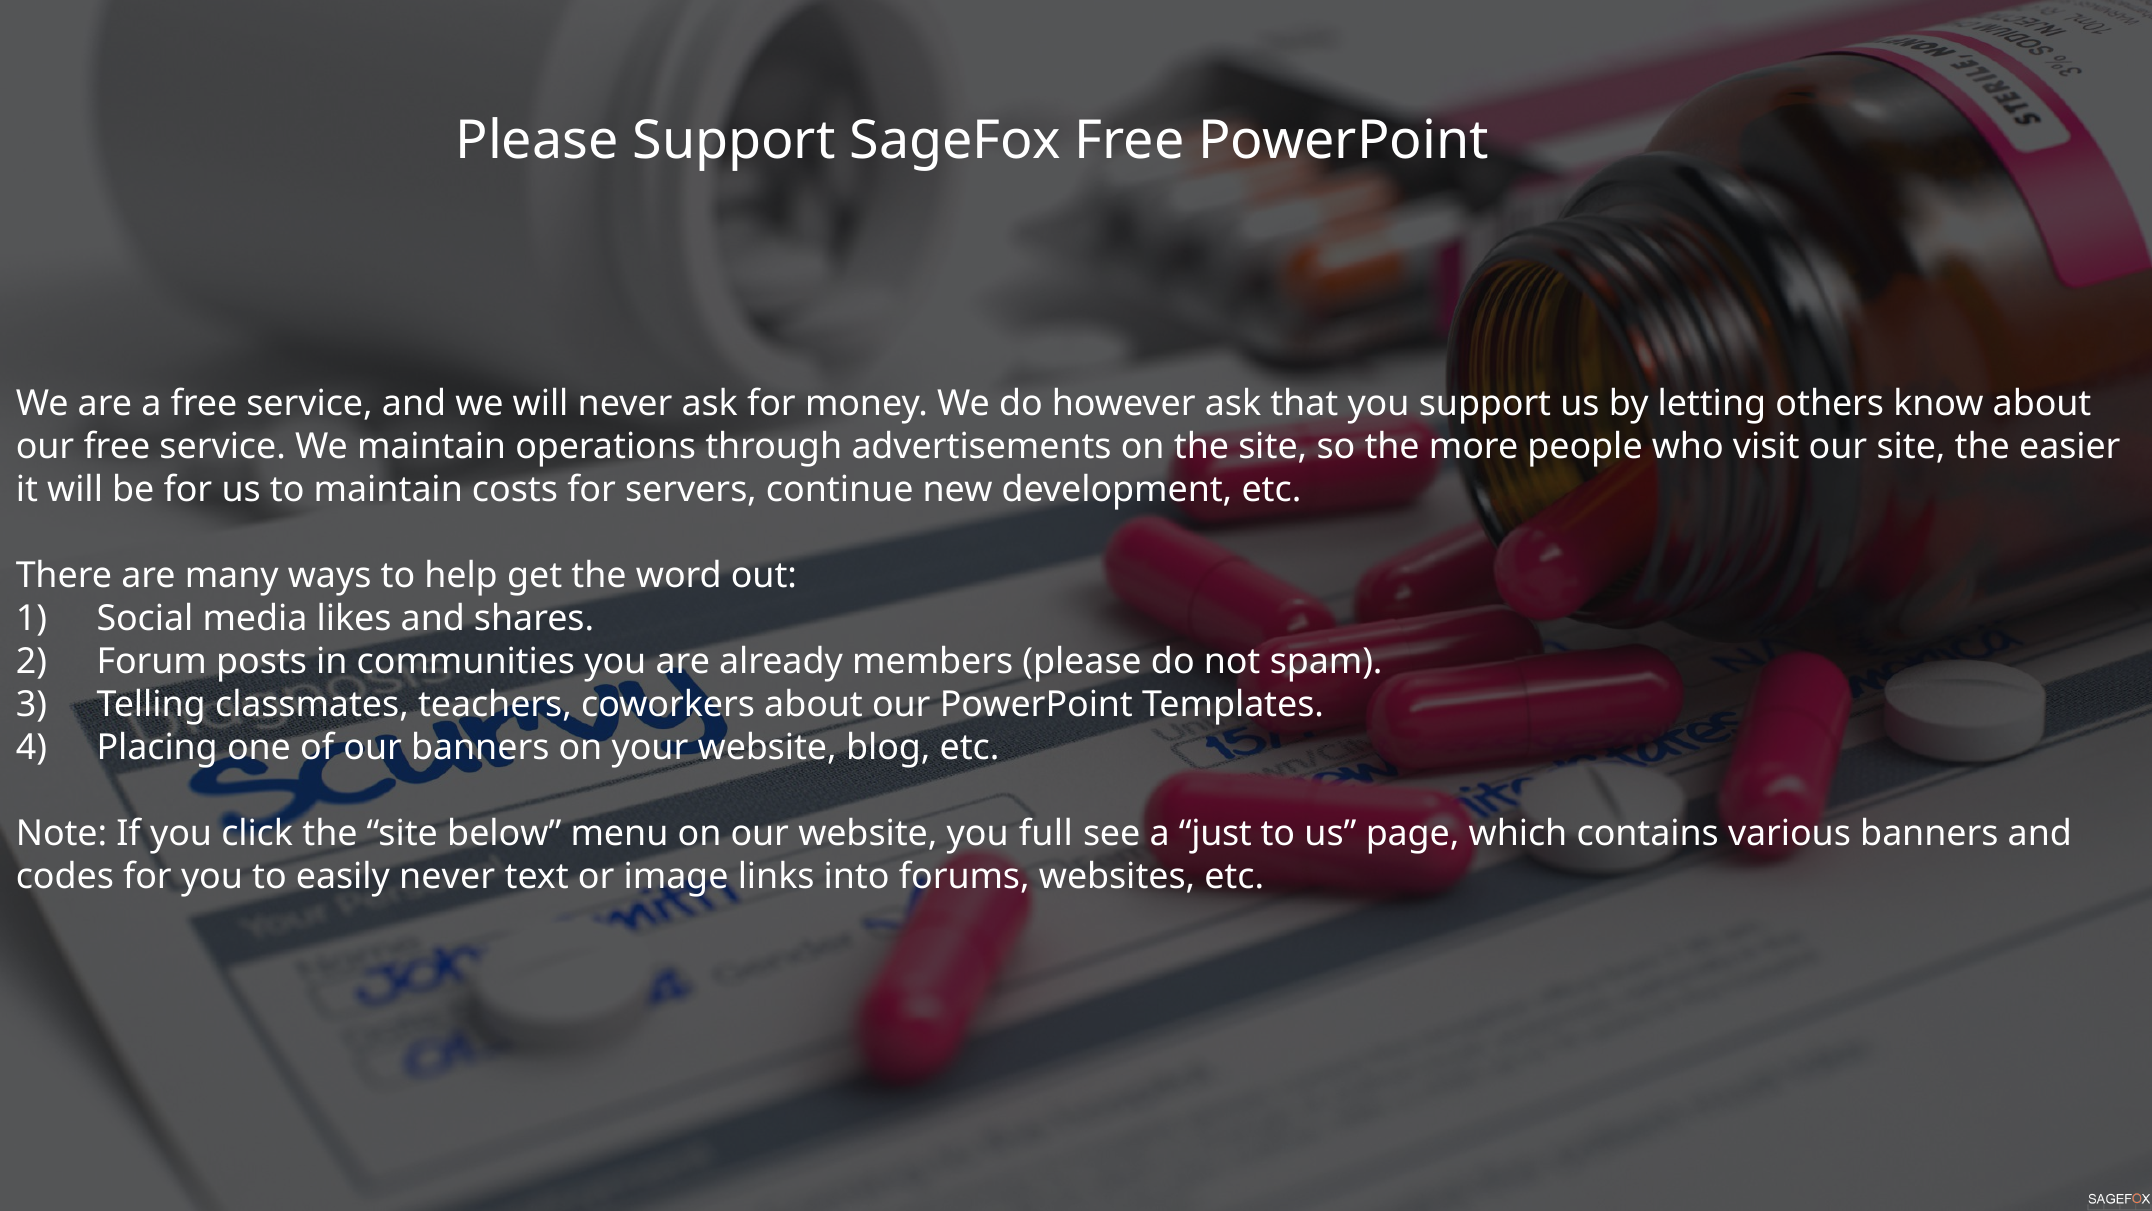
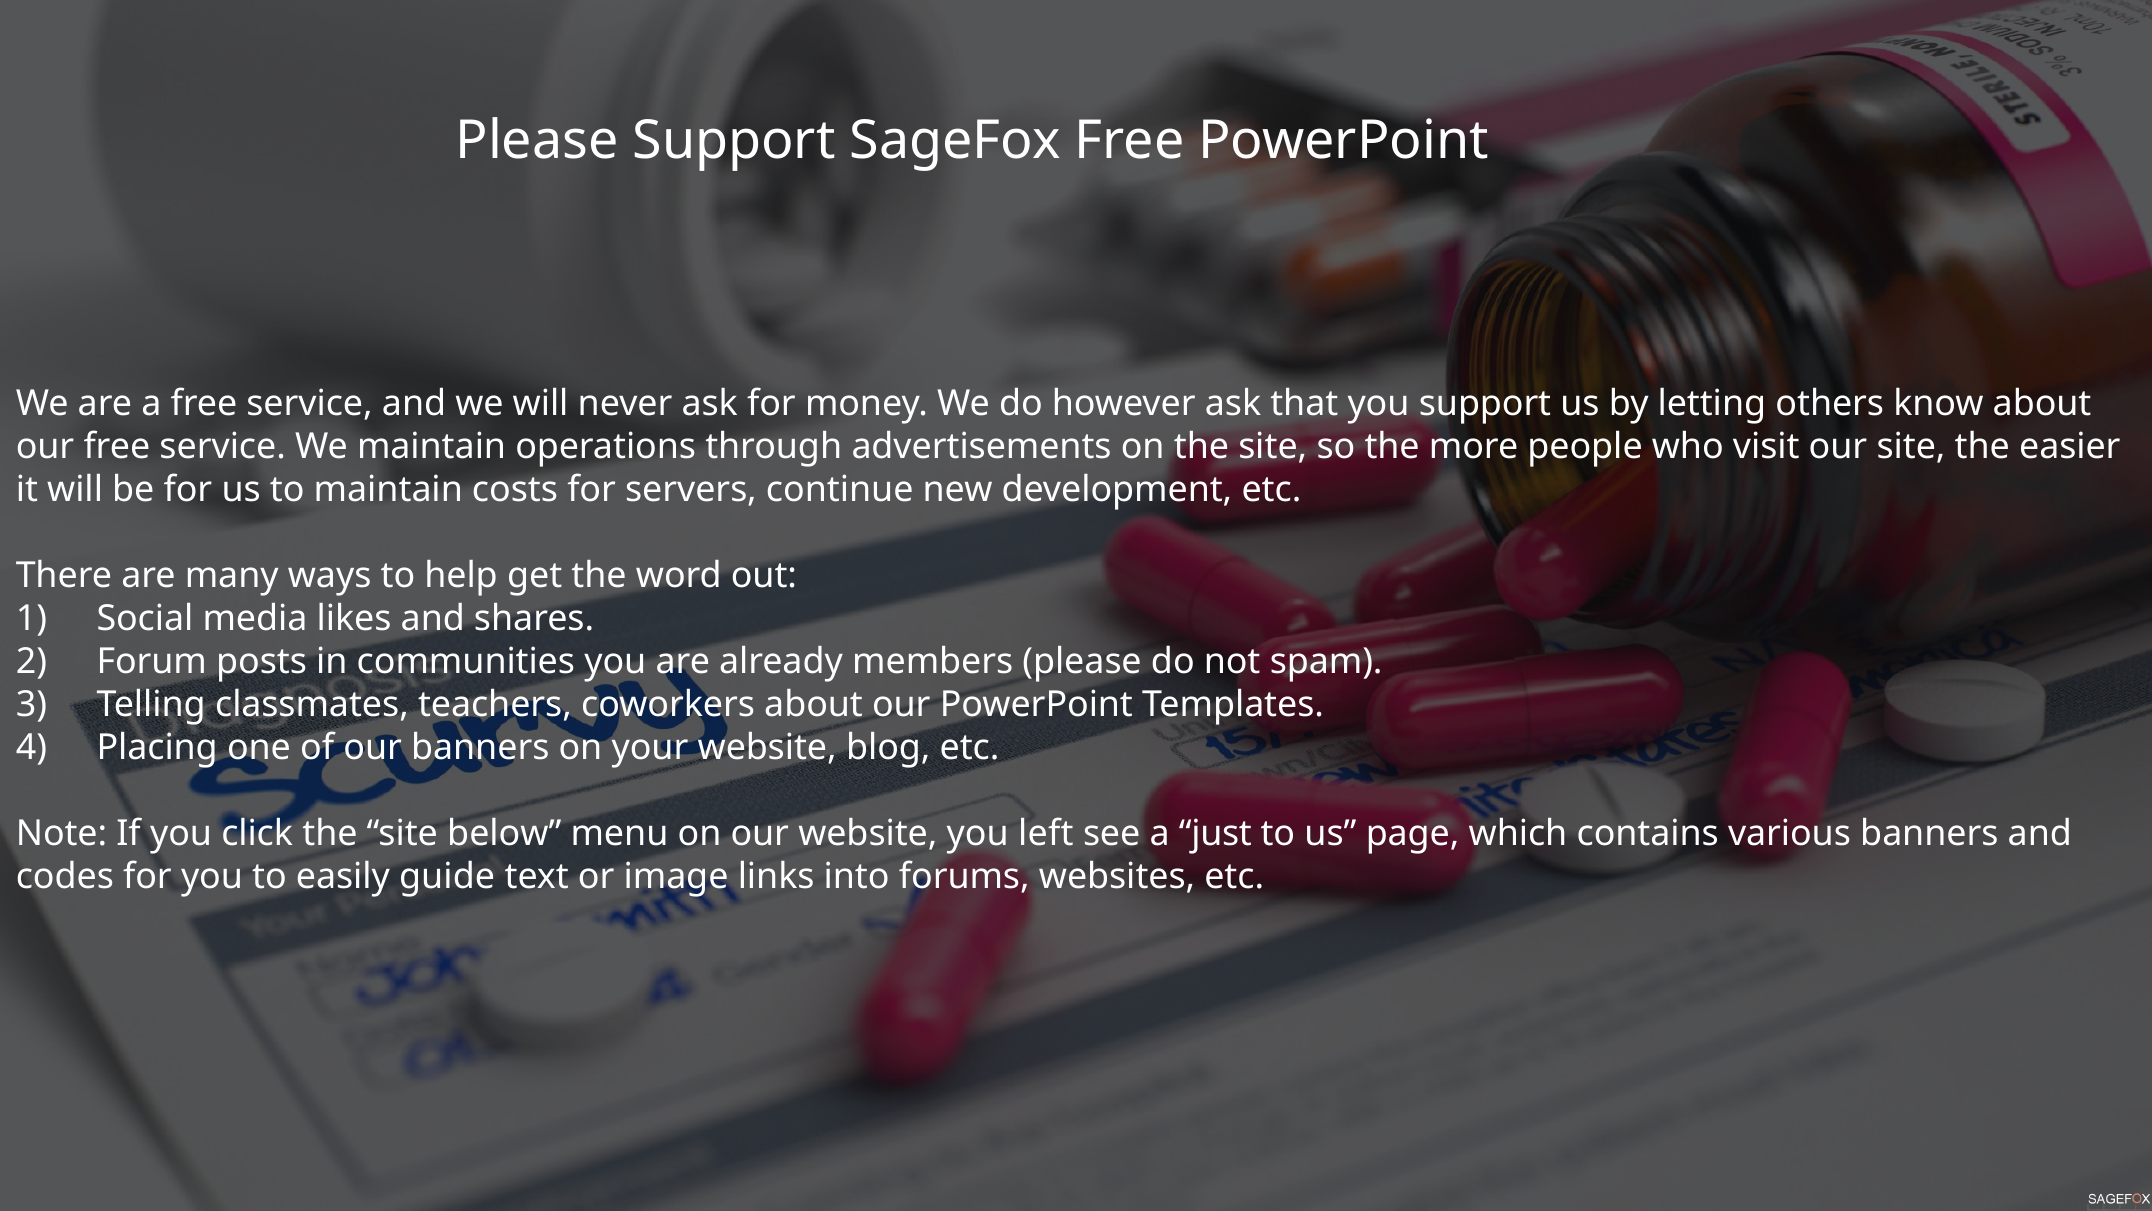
full: full -> left
easily never: never -> guide
